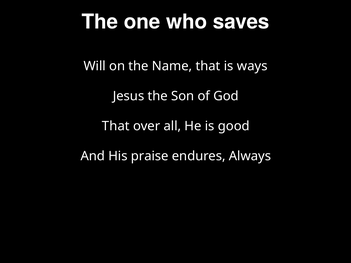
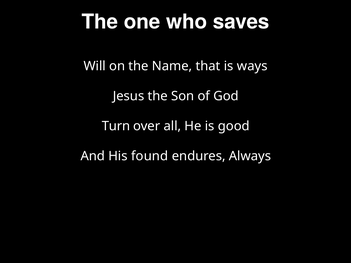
That at (116, 126): That -> Turn
praise: praise -> found
